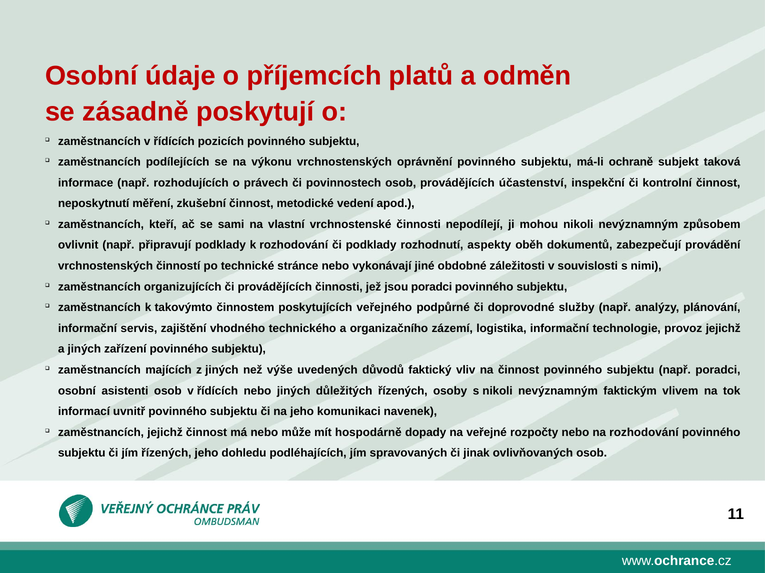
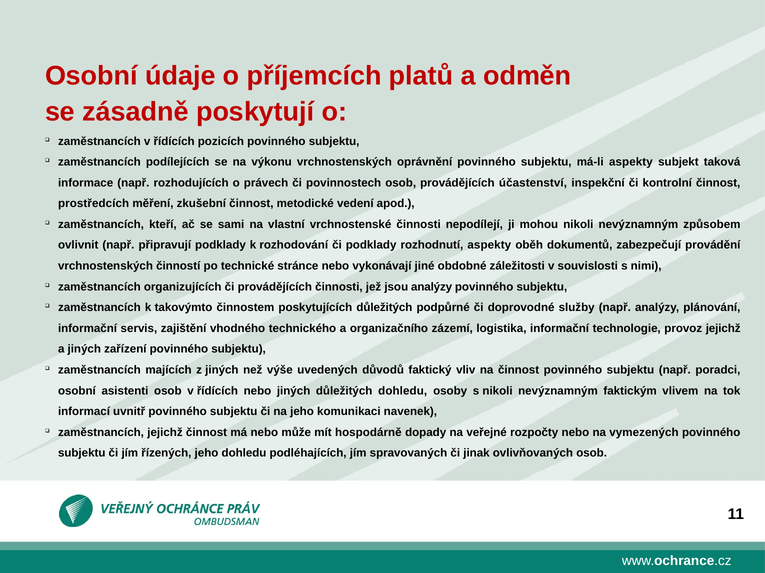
má-li ochraně: ochraně -> aspekty
neposkytnutí: neposkytnutí -> prostředcích
jsou poradci: poradci -> analýzy
poskytujících veřejného: veřejného -> důležitých
důležitých řízených: řízených -> dohledu
na rozhodování: rozhodování -> vymezených
